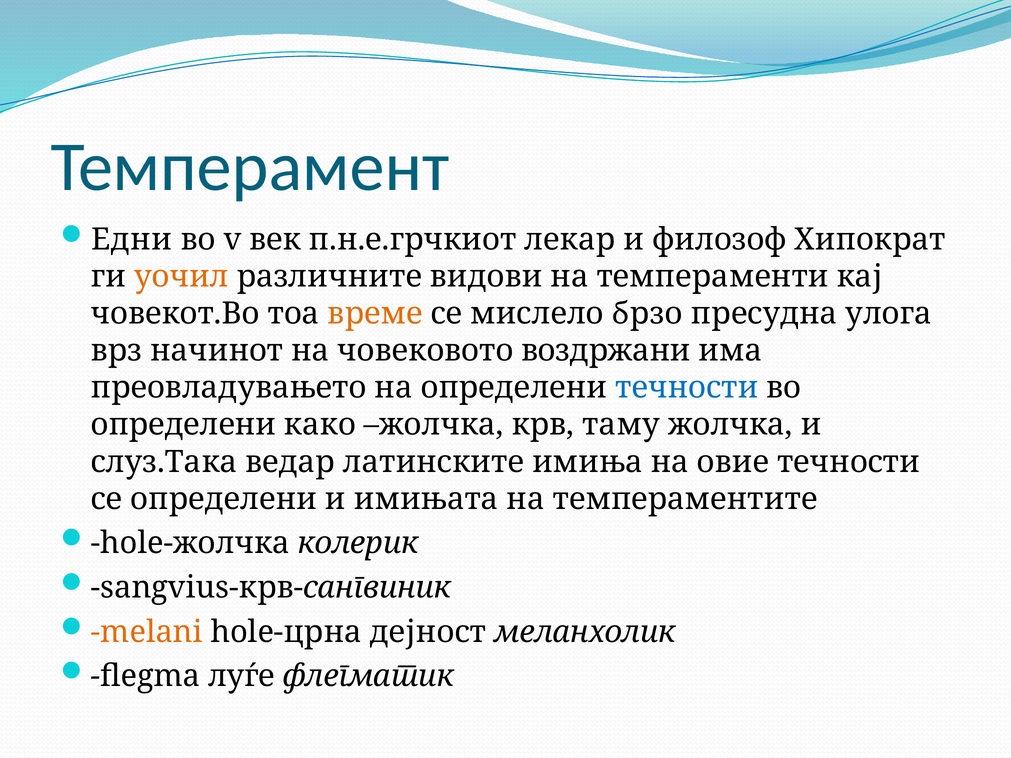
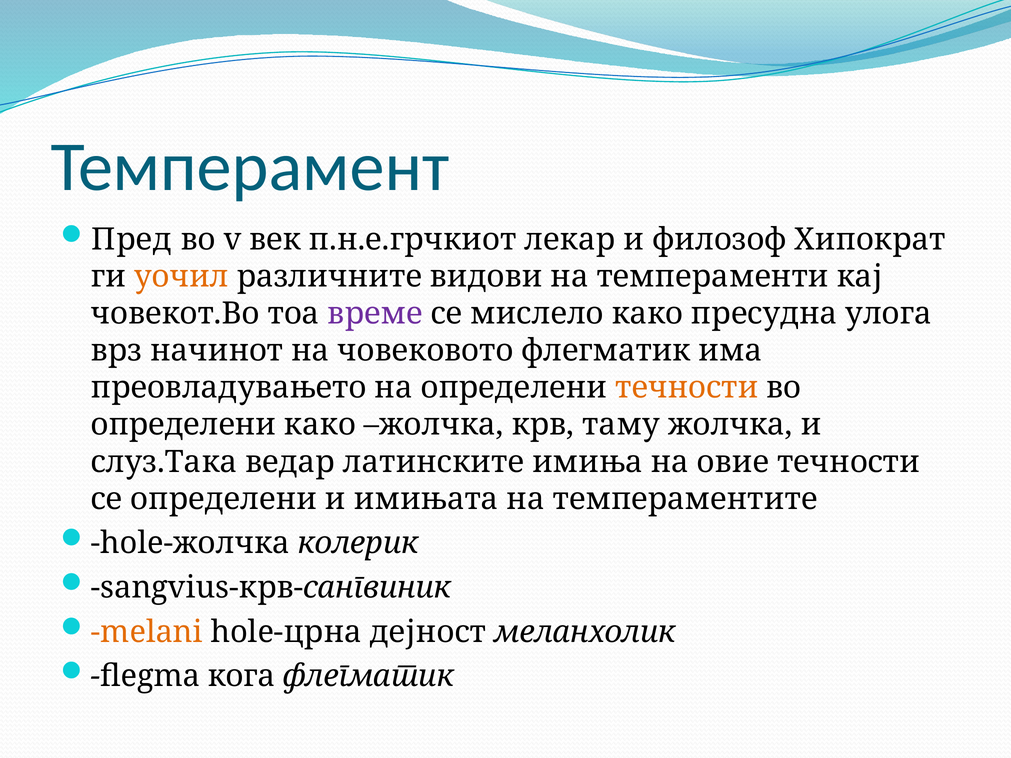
Едни: Едни -> Пред
време colour: orange -> purple
мислело брзо: брзо -> како
човековото воздржани: воздржани -> флегматик
течности at (687, 388) colour: blue -> orange
луѓе: луѓе -> кога
